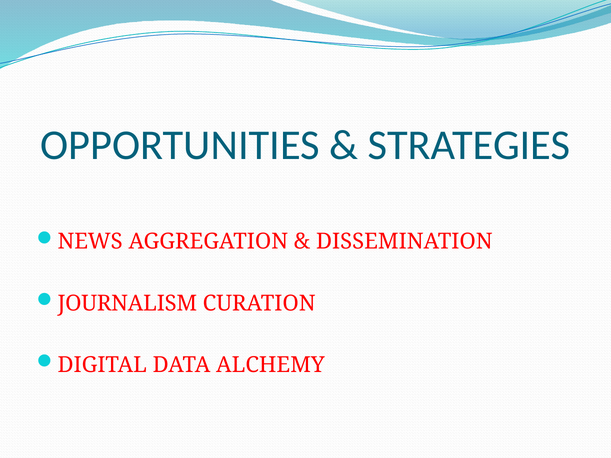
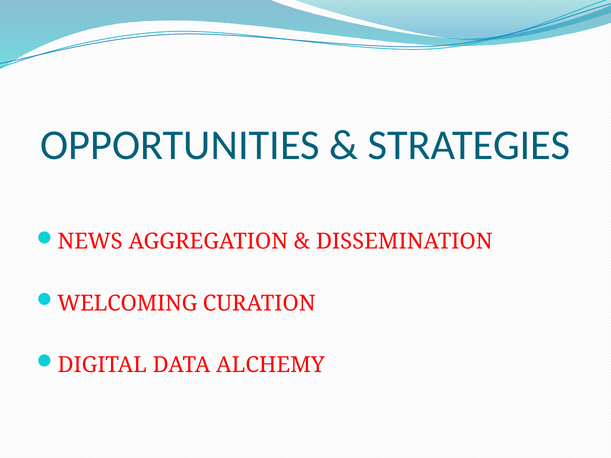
JOURNALISM: JOURNALISM -> WELCOMING
